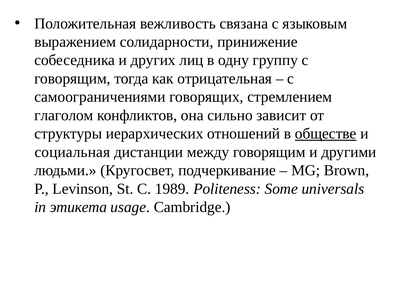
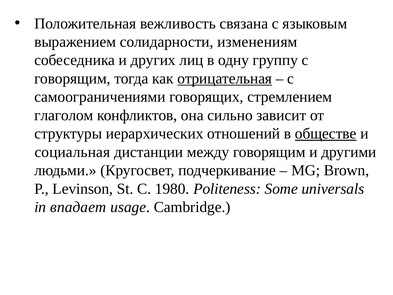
принижение: принижение -> изменениям
отрицательная underline: none -> present
1989: 1989 -> 1980
этикета: этикета -> впадает
